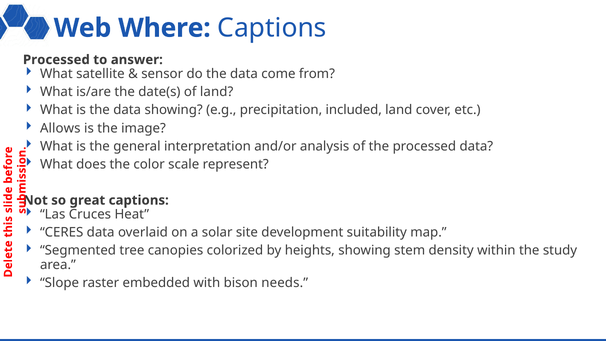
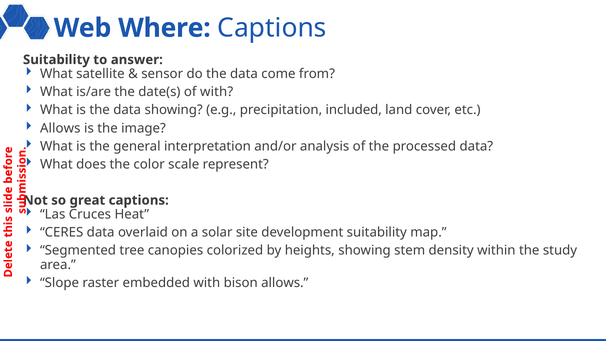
Processed at (56, 60): Processed -> Suitability
of land: land -> with
bison needs: needs -> allows
